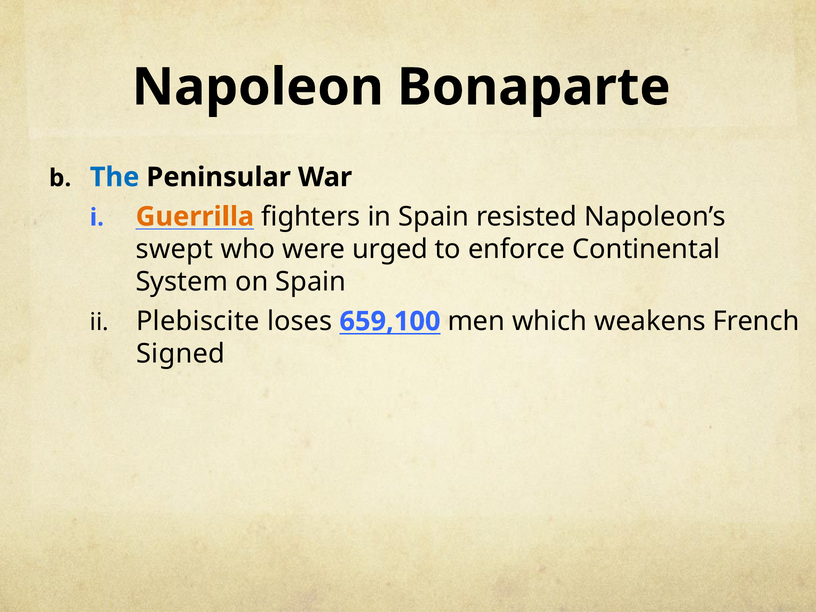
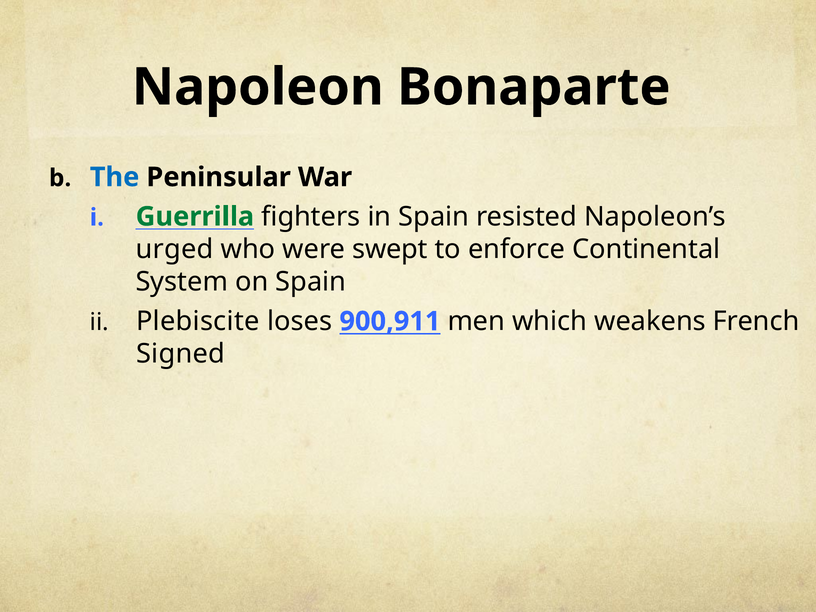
Guerrilla colour: orange -> green
swept: swept -> urged
urged: urged -> swept
659,100: 659,100 -> 900,911
